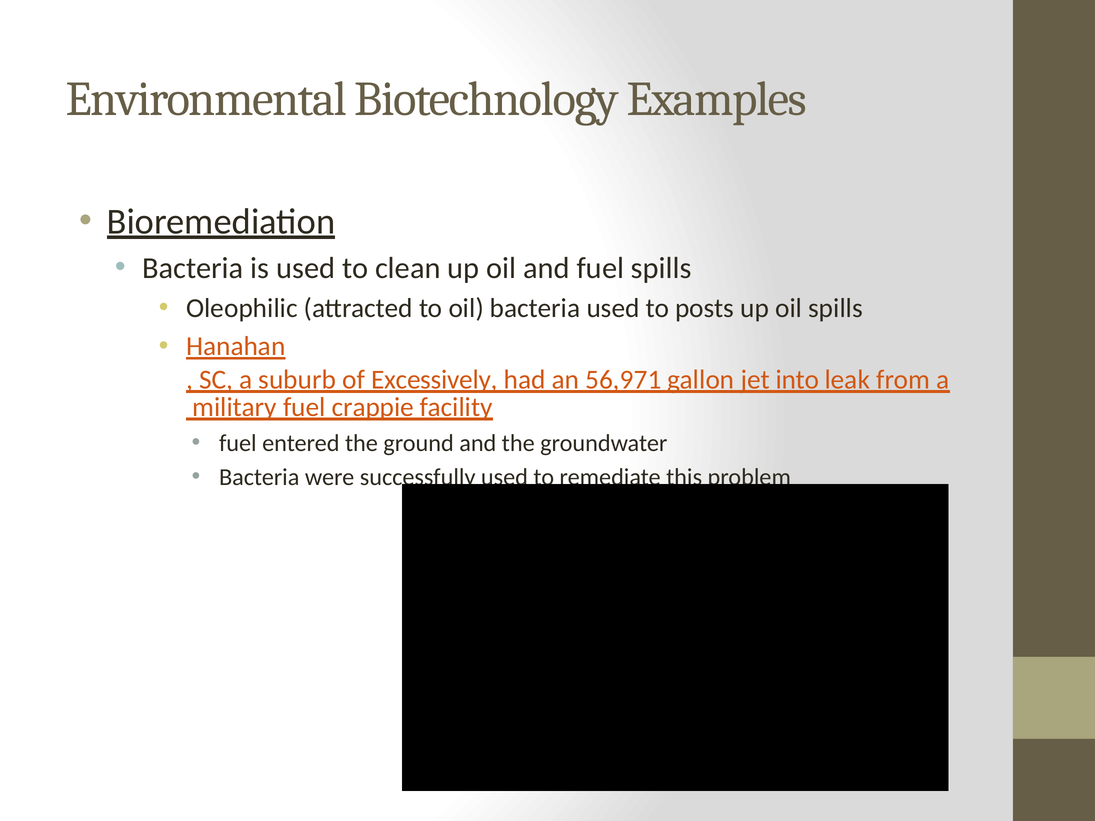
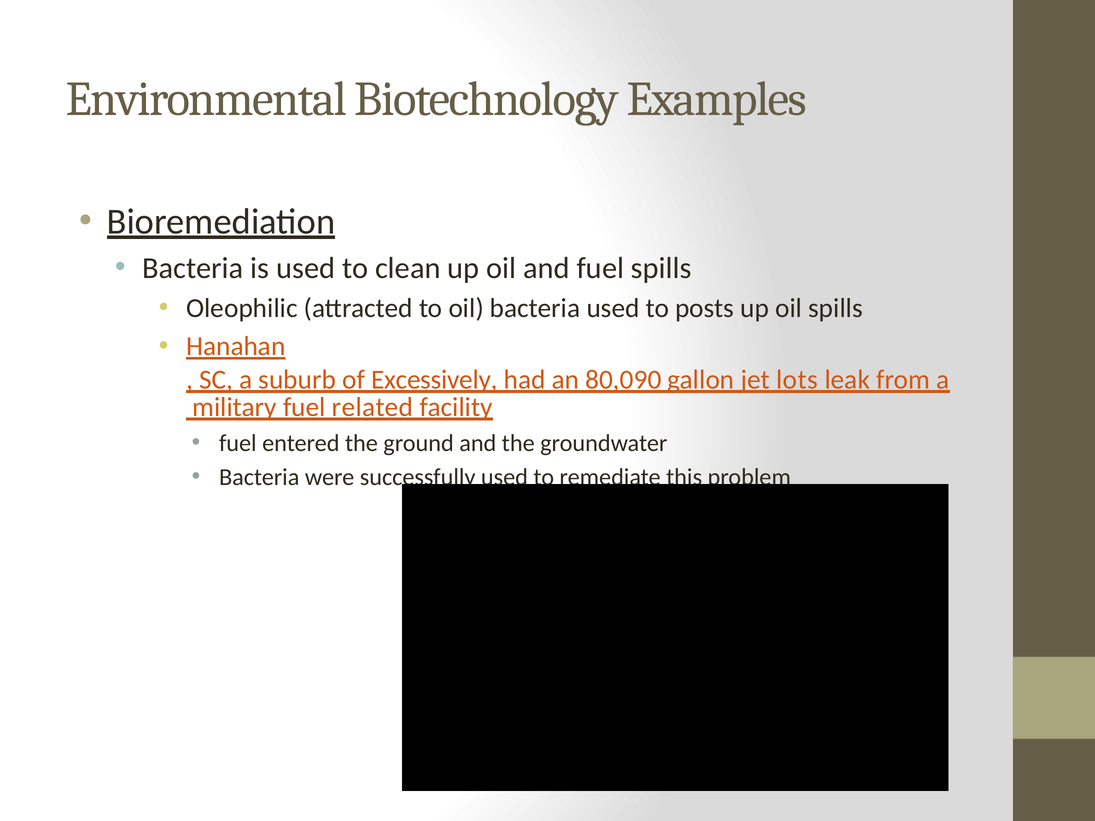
56,971: 56,971 -> 80,090
into: into -> lots
crappie: crappie -> related
